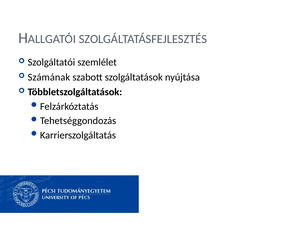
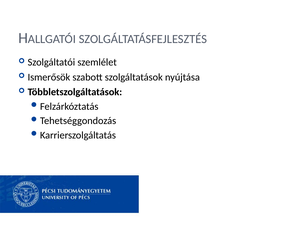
Számának: Számának -> Ismerősök
